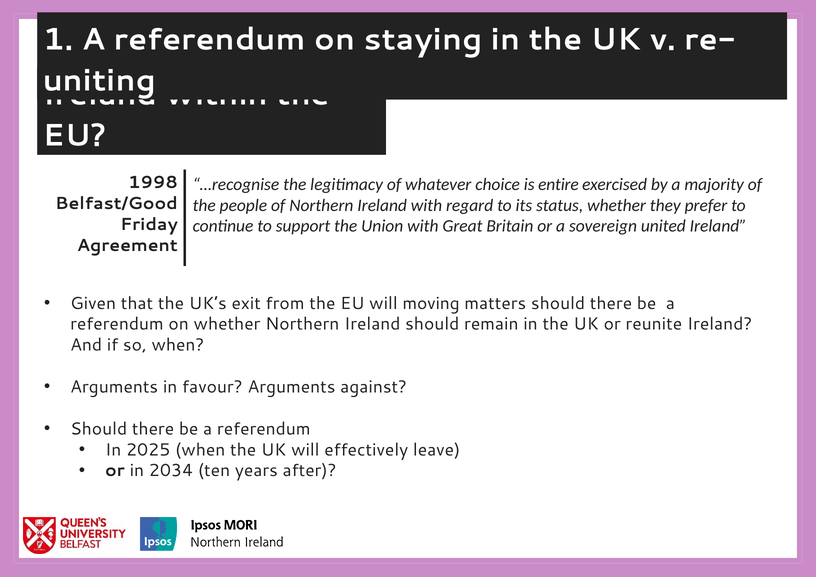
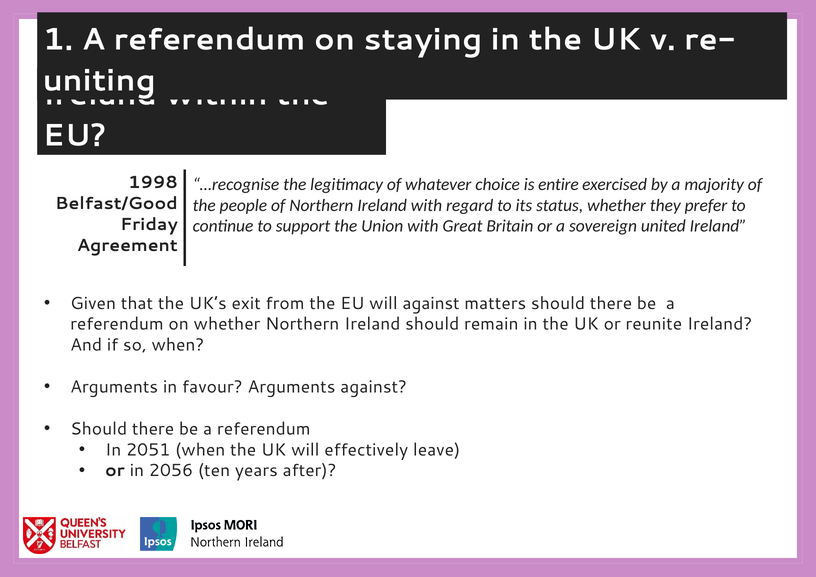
will moving: moving -> against
2025: 2025 -> 2051
2034: 2034 -> 2056
